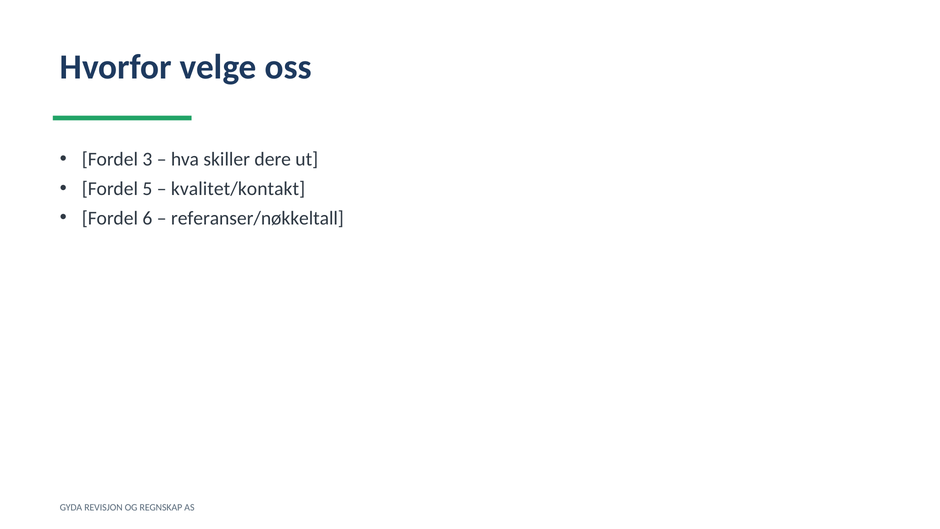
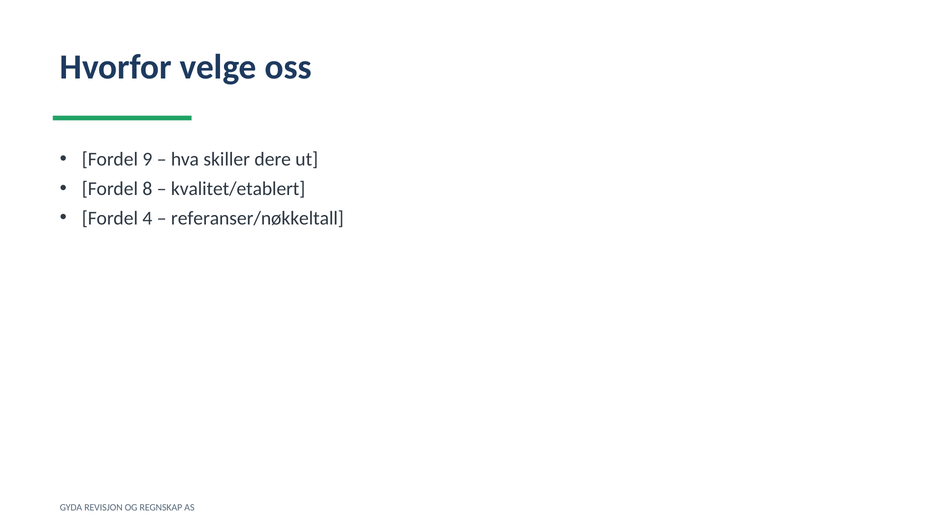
3: 3 -> 9
5: 5 -> 8
kvalitet/kontakt: kvalitet/kontakt -> kvalitet/etablert
6: 6 -> 4
